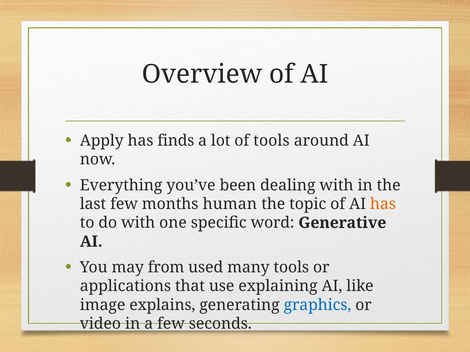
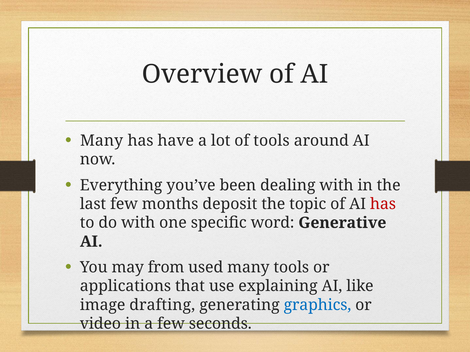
Apply at (102, 141): Apply -> Many
finds: finds -> have
human: human -> deposit
has at (383, 204) colour: orange -> red
explains: explains -> drafting
